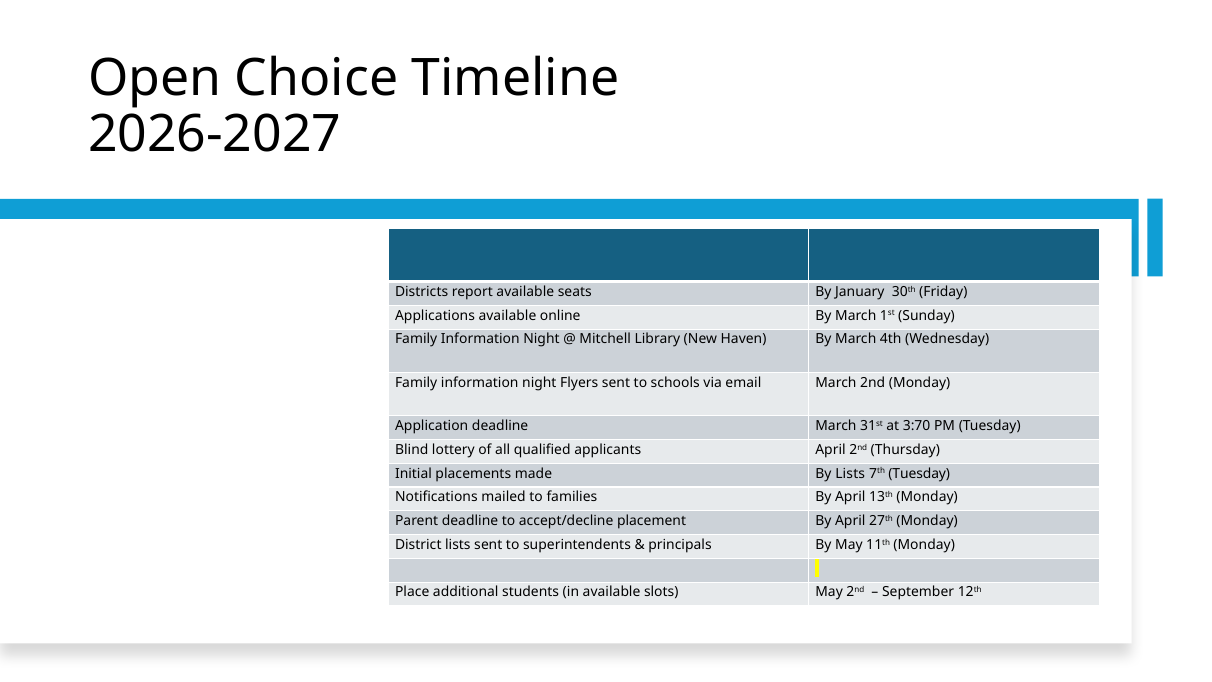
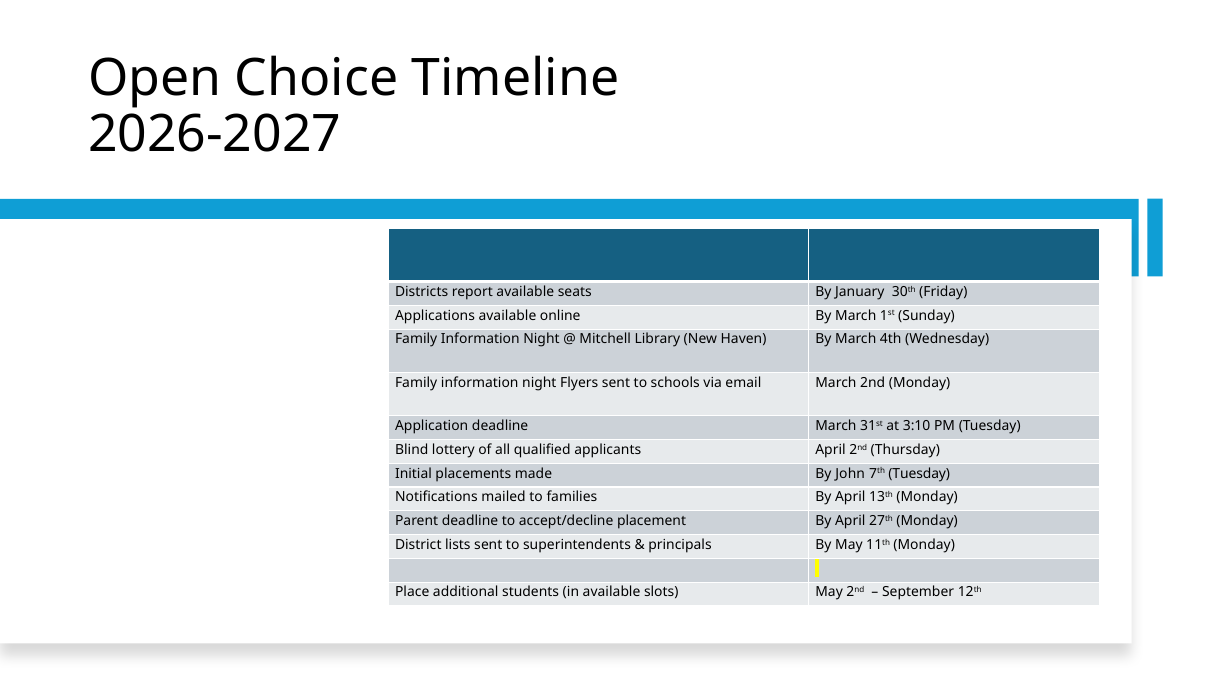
3:70: 3:70 -> 3:10
By Lists: Lists -> John
